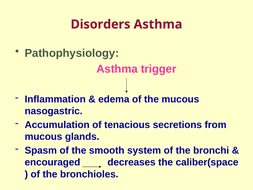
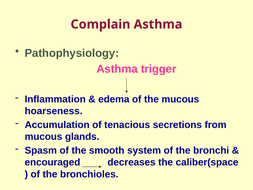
Disorders: Disorders -> Complain
nasogastric: nasogastric -> hoarseness
